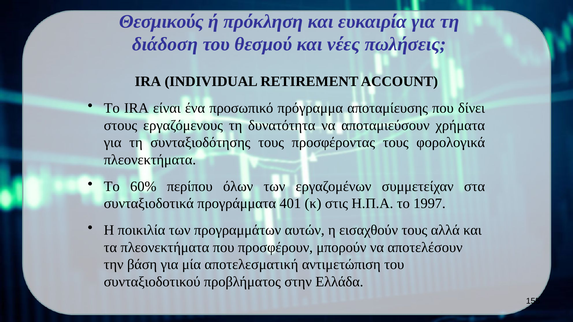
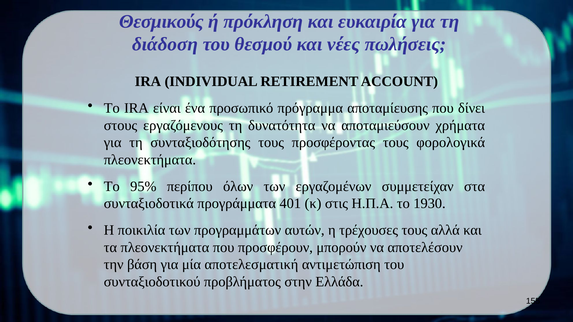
60%: 60% -> 95%
1997: 1997 -> 1930
εισαχθούν: εισαχθούν -> τρέχουσες
